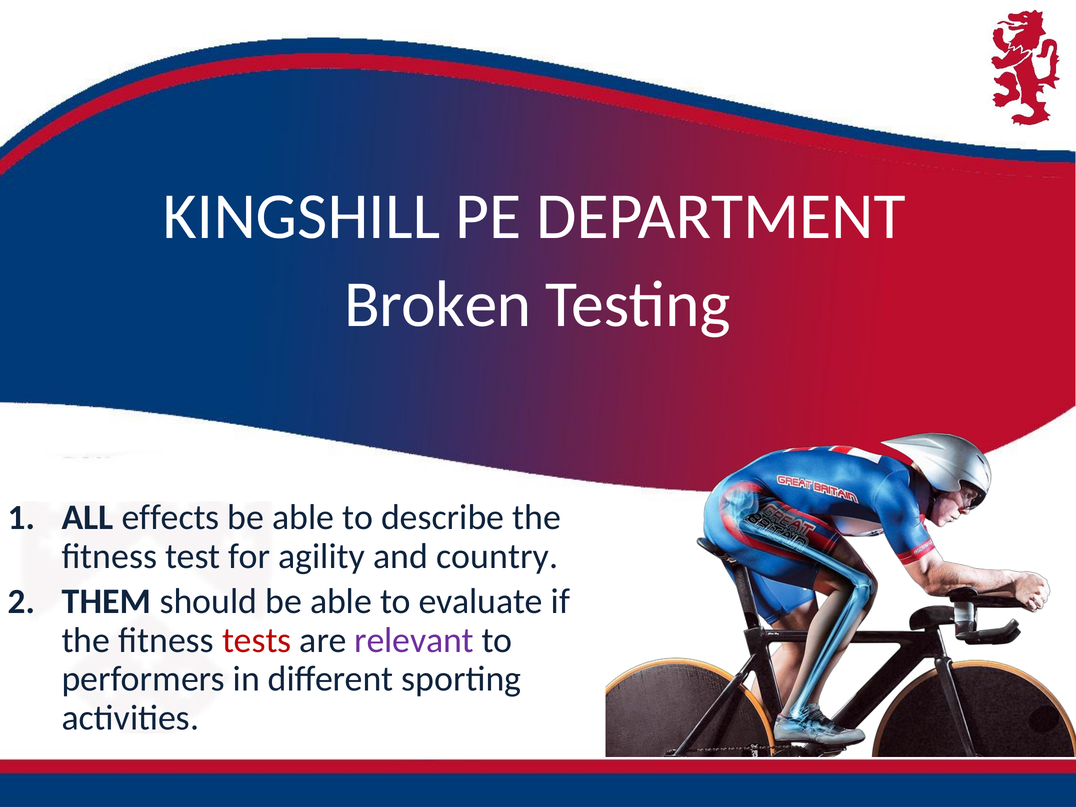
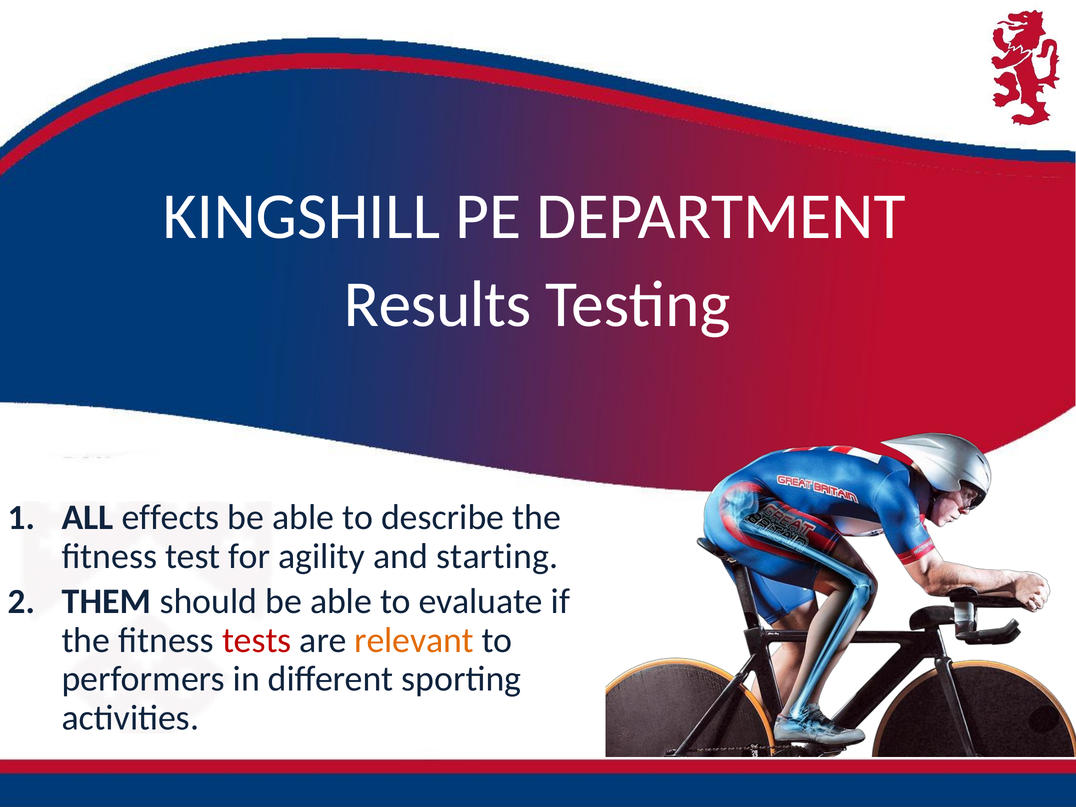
Broken: Broken -> Results
country: country -> starting
relevant colour: purple -> orange
